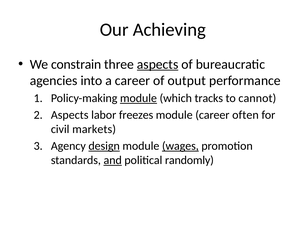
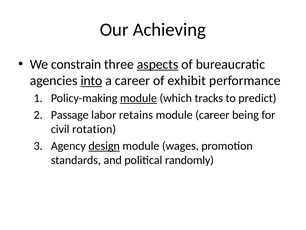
into underline: none -> present
output: output -> exhibit
cannot: cannot -> predict
Aspects at (70, 115): Aspects -> Passage
freezes: freezes -> retains
often: often -> being
markets: markets -> rotation
wages underline: present -> none
and underline: present -> none
